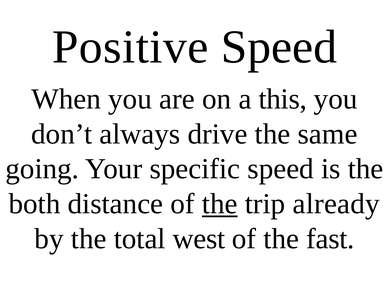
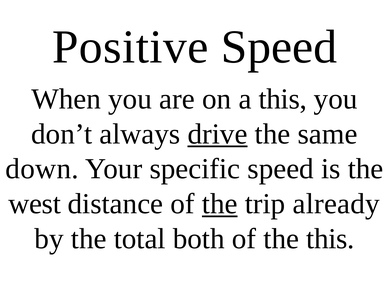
drive underline: none -> present
going: going -> down
both: both -> west
west: west -> both
the fast: fast -> this
